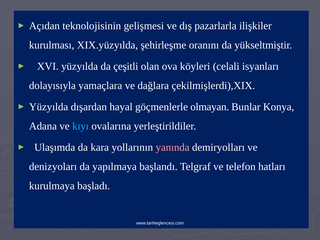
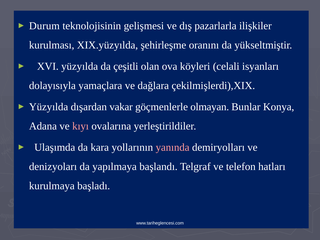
Açıdan: Açıdan -> Durum
hayal: hayal -> vakar
kıyı colour: light blue -> pink
